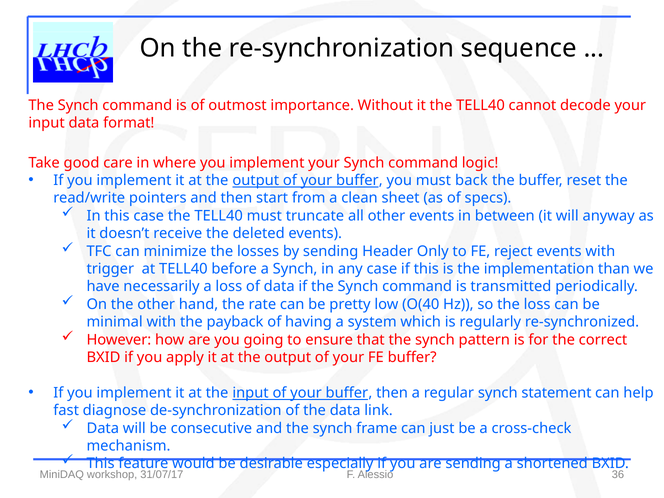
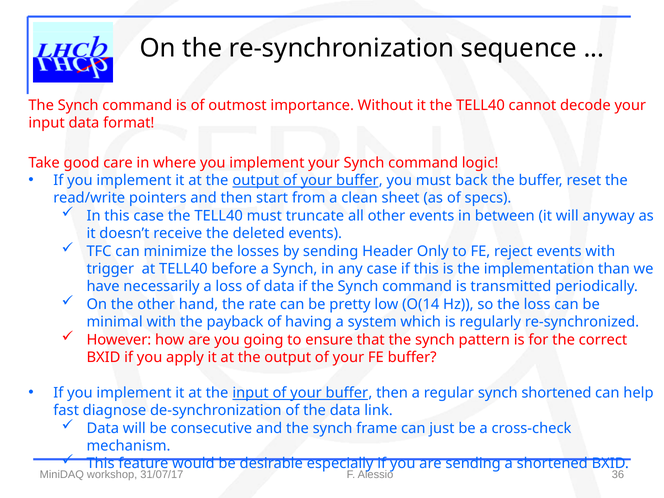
O(40: O(40 -> O(14
synch statement: statement -> shortened
